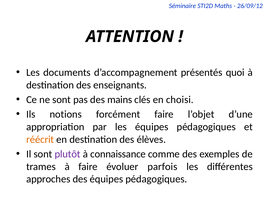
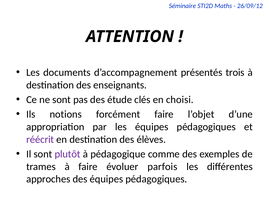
quoi: quoi -> trois
mains: mains -> étude
réécrit colour: orange -> purple
connaissance: connaissance -> pédagogique
